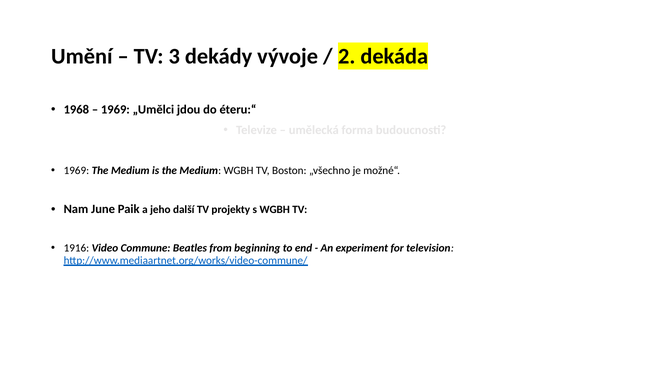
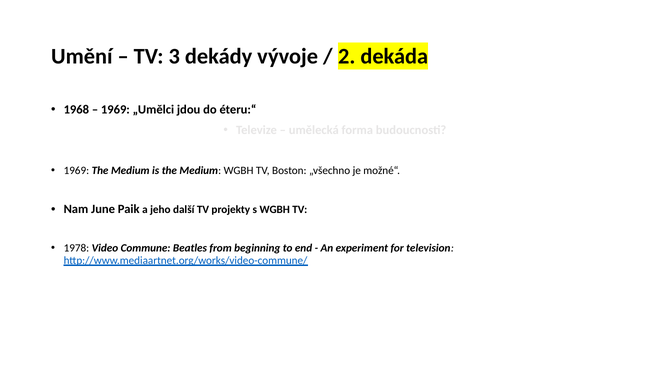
1916: 1916 -> 1978
